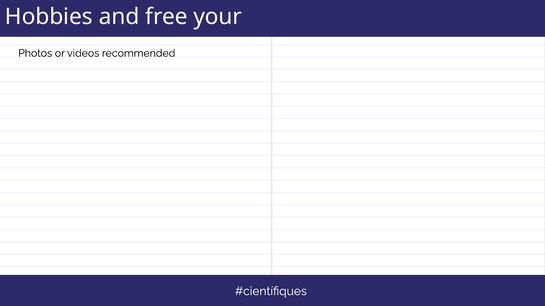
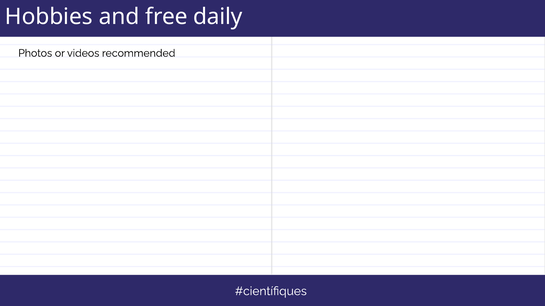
your: your -> daily
